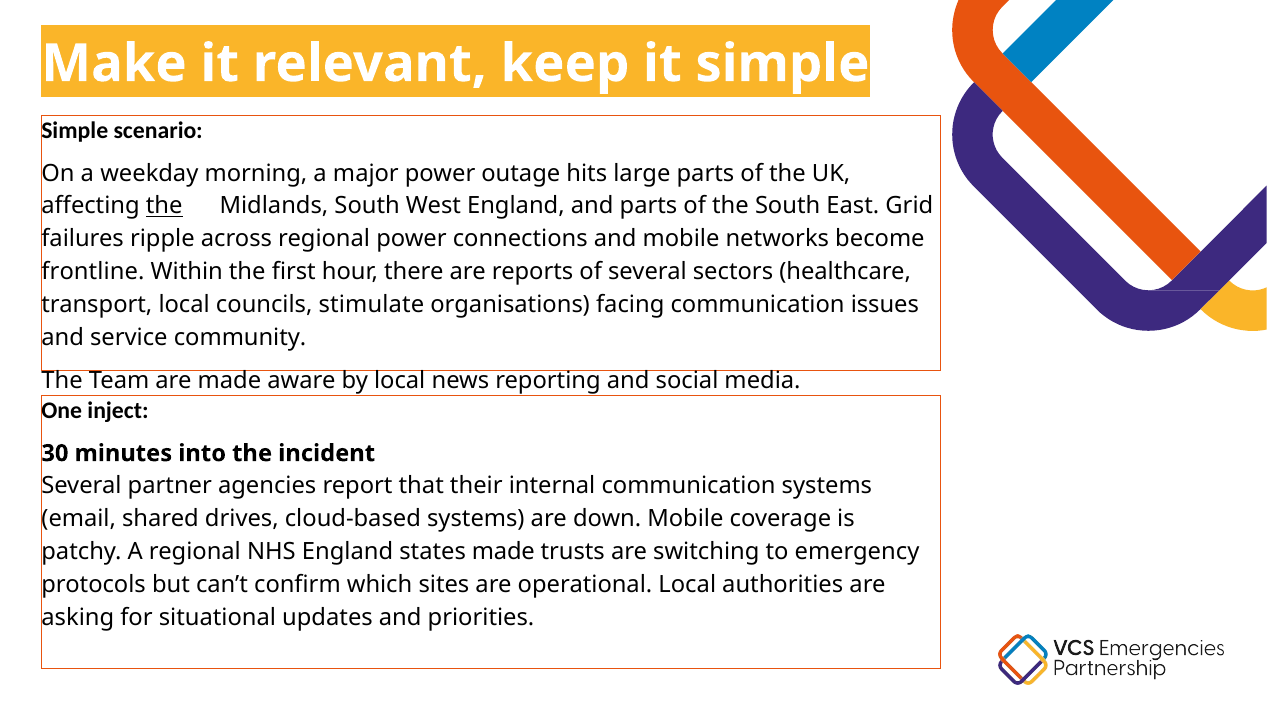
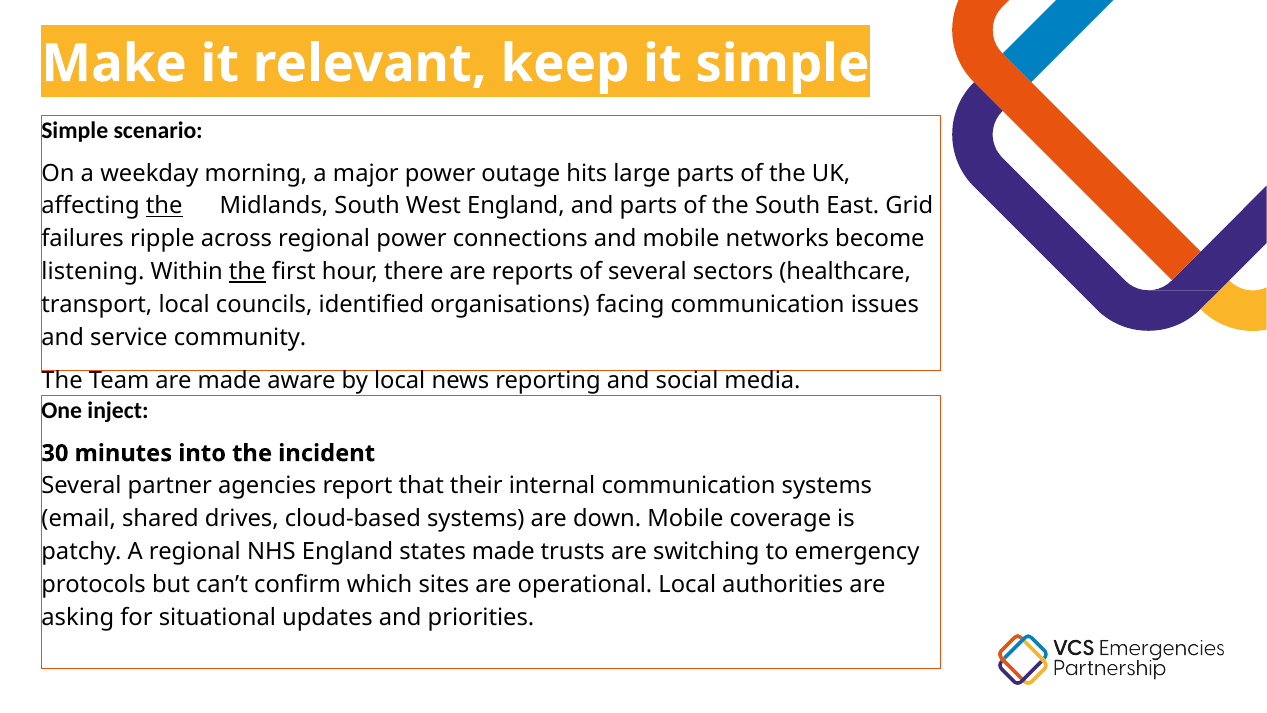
frontline: frontline -> listening
the at (247, 271) underline: none -> present
stimulate: stimulate -> identified
